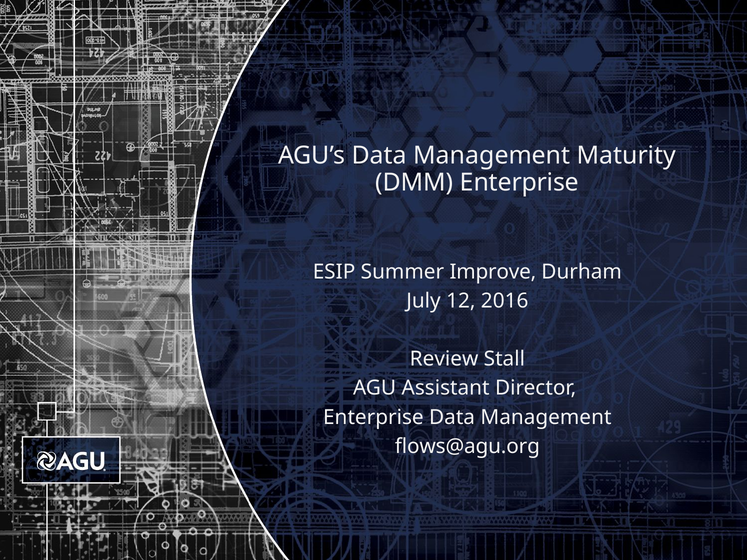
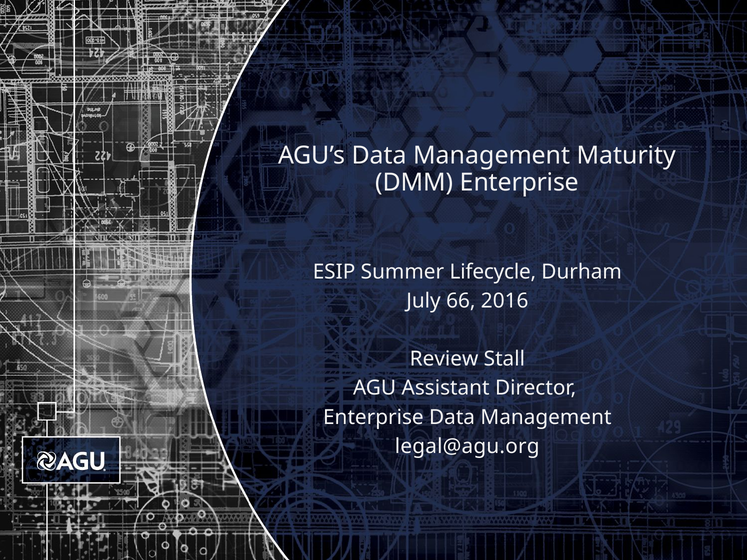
Improve: Improve -> Lifecycle
12: 12 -> 66
flows@agu.org: flows@agu.org -> legal@agu.org
